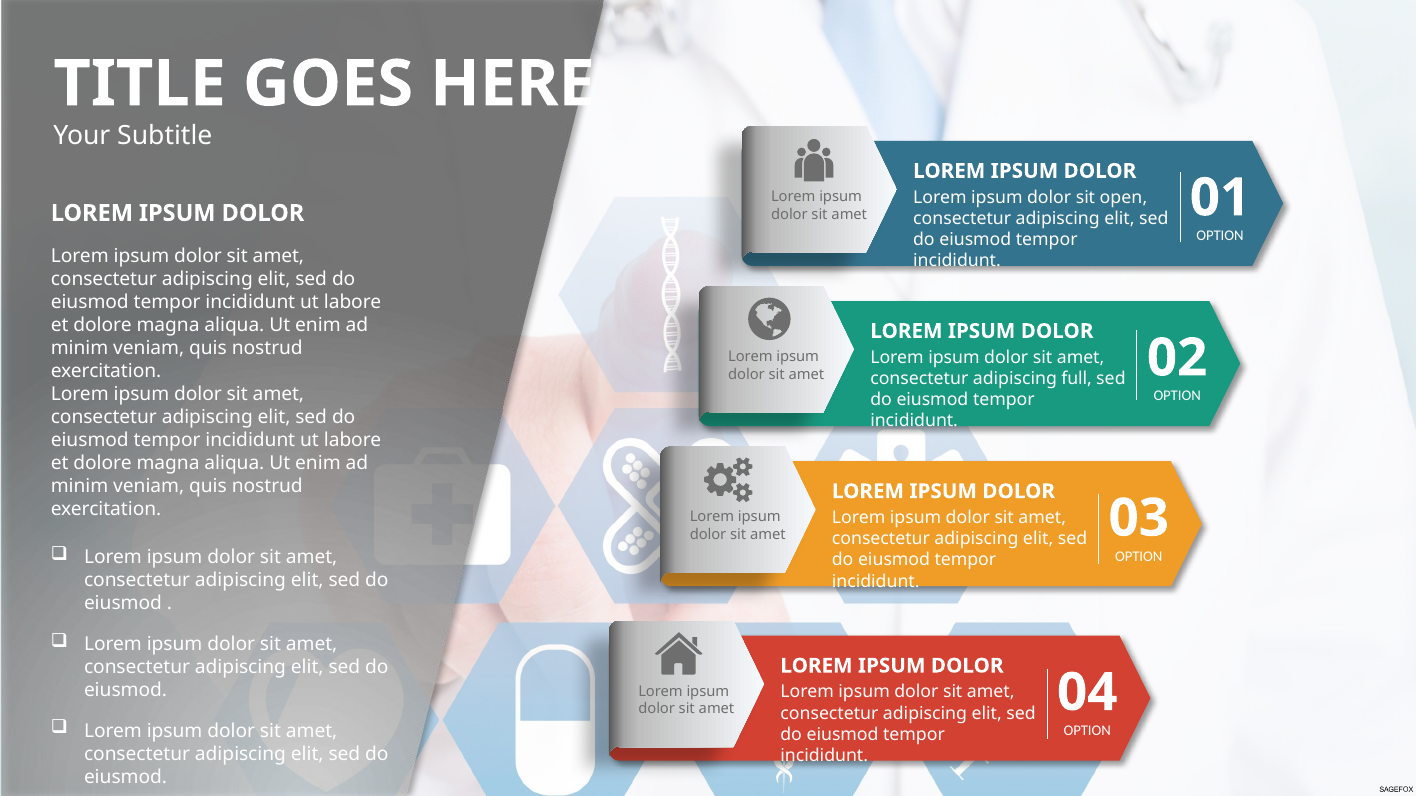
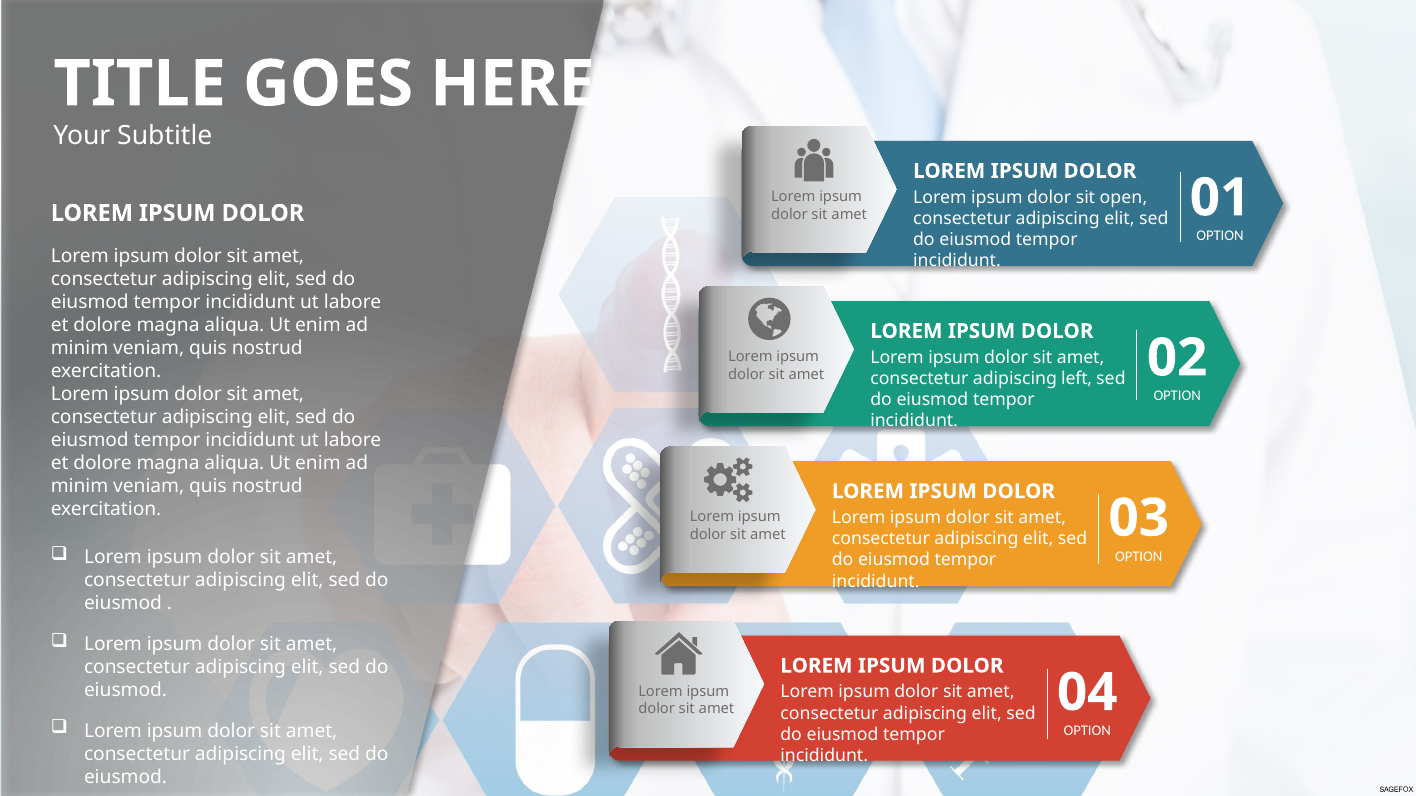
full: full -> left
